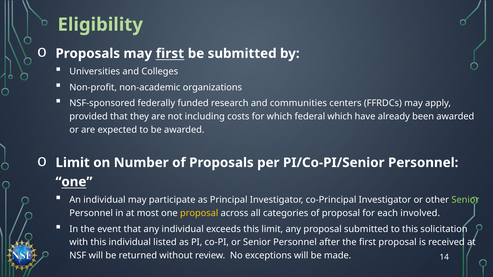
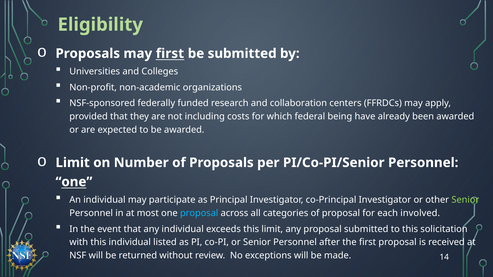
communities: communities -> collaboration
federal which: which -> being
proposal at (199, 213) colour: yellow -> light blue
